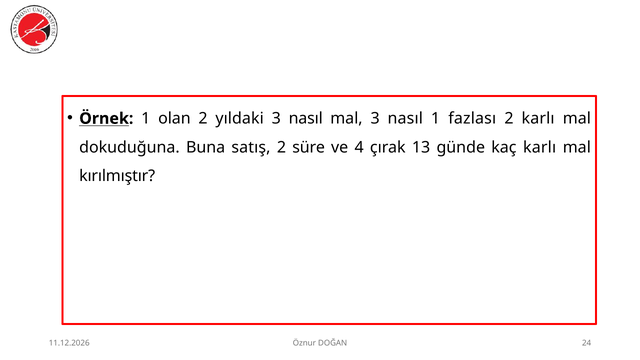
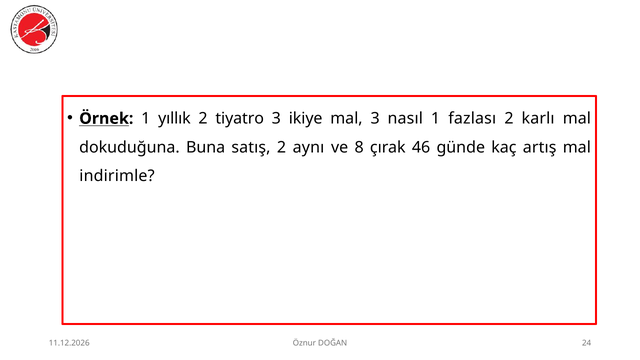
olan: olan -> yıllık
yıldaki: yıldaki -> tiyatro
nasıl at (306, 119): nasıl -> ikiye
süre: süre -> aynı
4: 4 -> 8
13: 13 -> 46
kaç karlı: karlı -> artış
kırılmıştır: kırılmıştır -> indirimle
